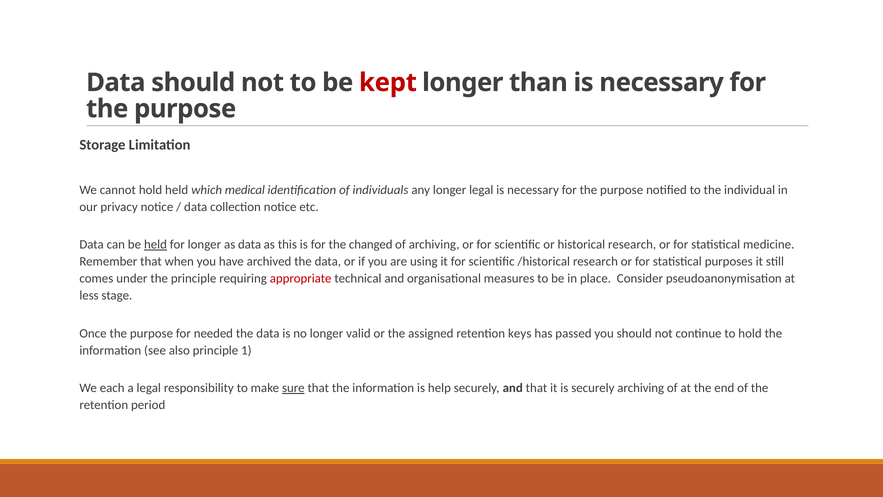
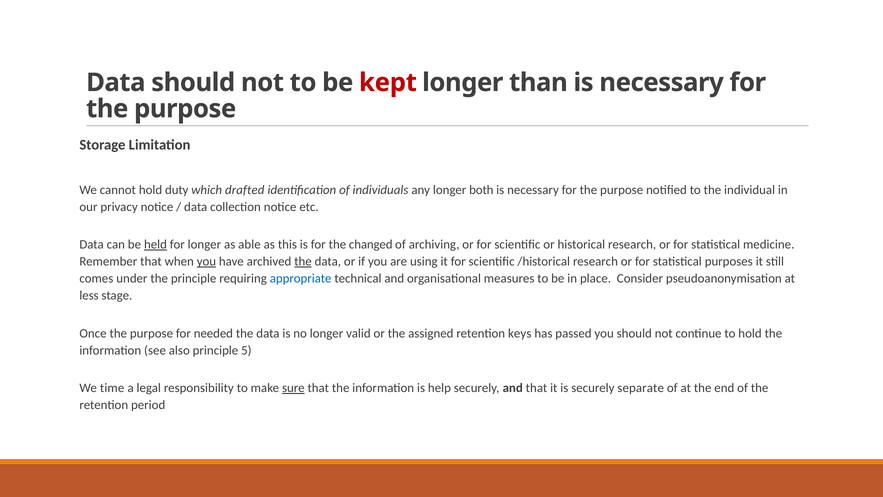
hold held: held -> duty
medical: medical -> drafted
longer legal: legal -> both
as data: data -> able
you at (206, 261) underline: none -> present
the at (303, 261) underline: none -> present
appropriate colour: red -> blue
1: 1 -> 5
each: each -> time
securely archiving: archiving -> separate
